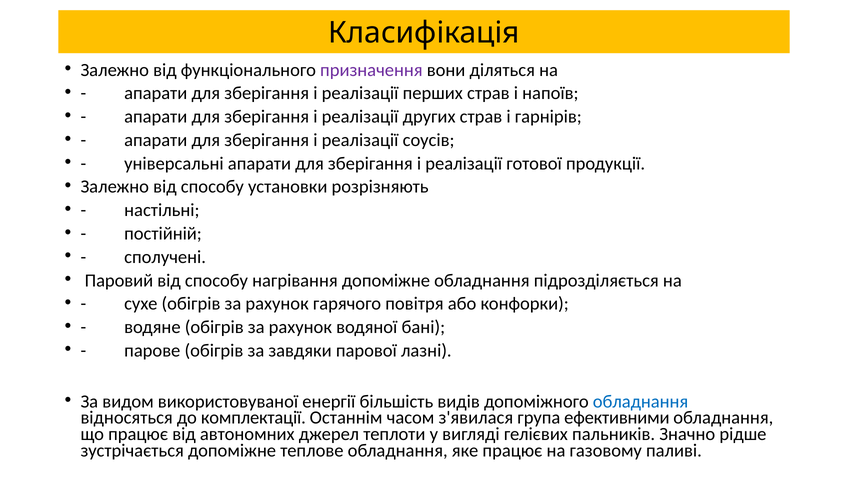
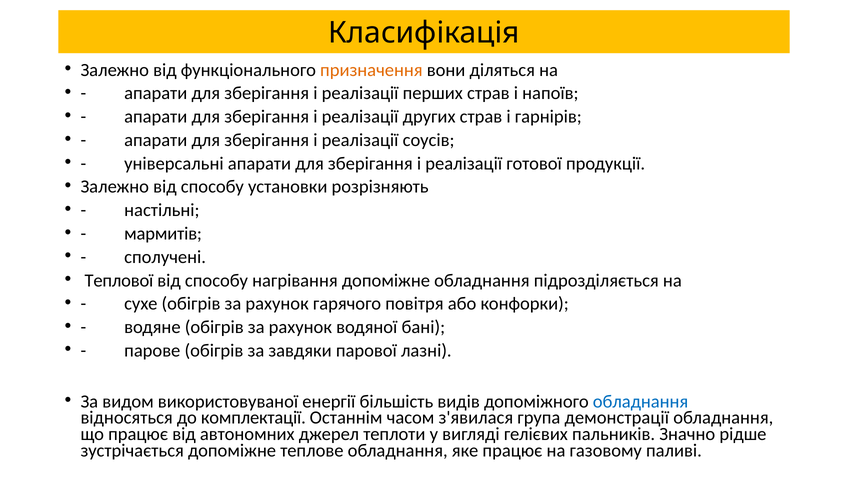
призначення colour: purple -> orange
постійній: постійній -> мармитів
Паровий: Паровий -> Теплової
ефективними: ефективними -> демонстрації
